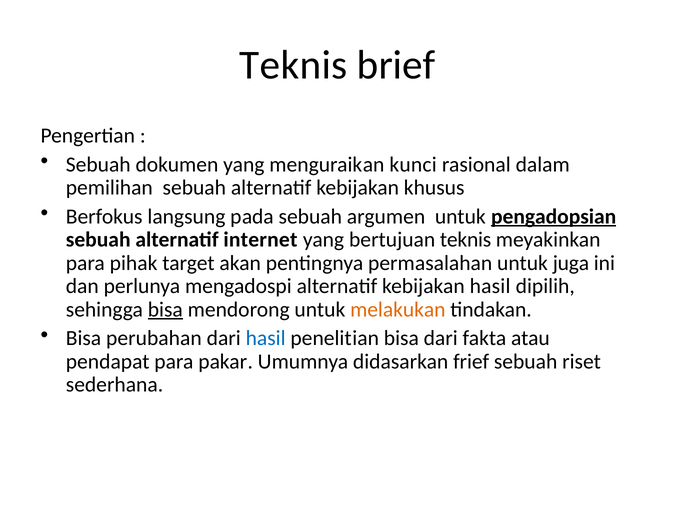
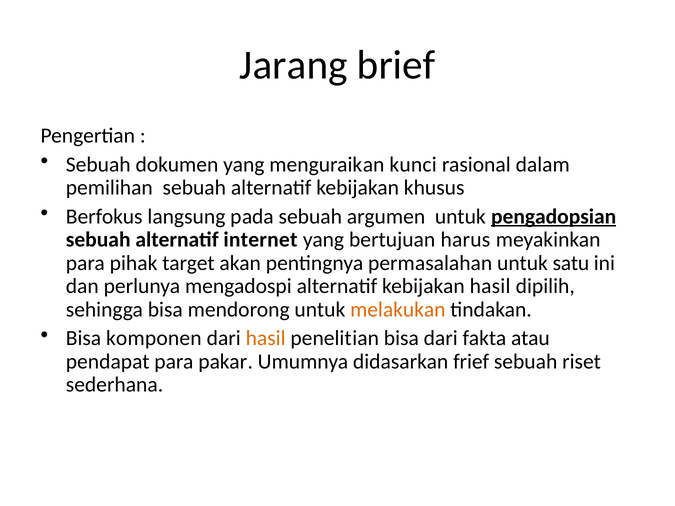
Teknis at (293, 65): Teknis -> Jarang
bertujuan teknis: teknis -> harus
juga: juga -> satu
bisa at (165, 310) underline: present -> none
perubahan: perubahan -> komponen
hasil at (266, 338) colour: blue -> orange
